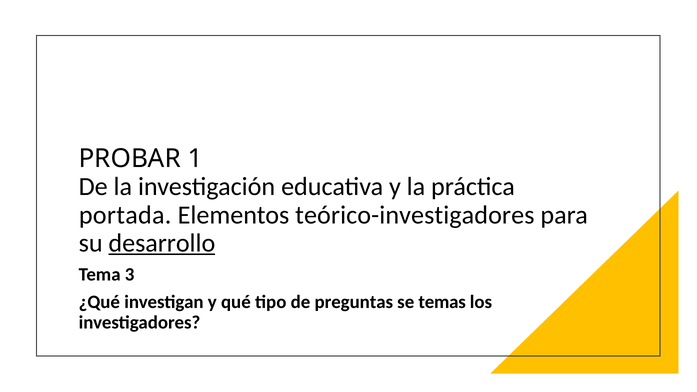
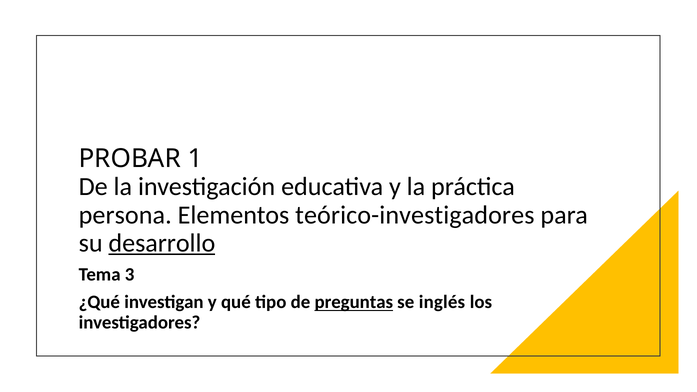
portada: portada -> persona
preguntas underline: none -> present
temas: temas -> inglés
